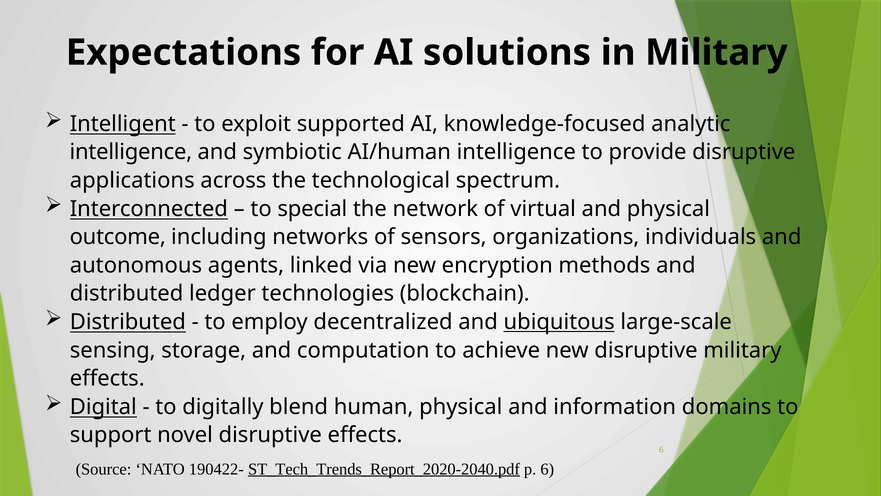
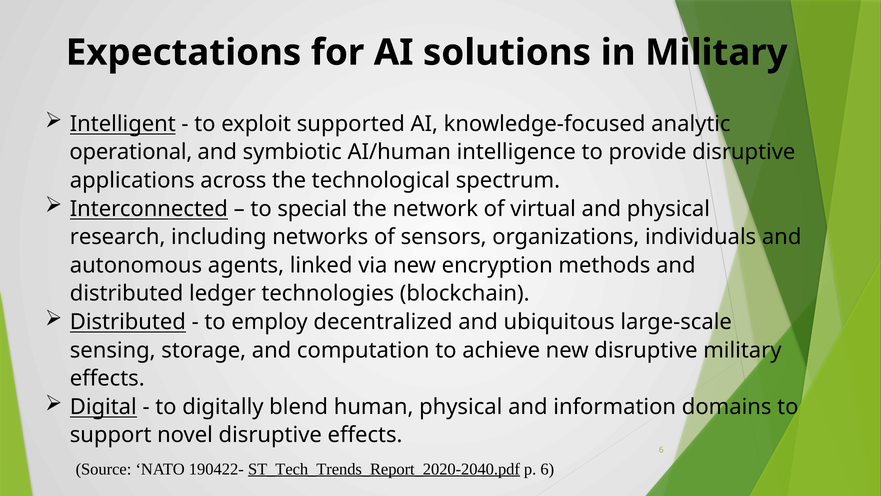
intelligence at (131, 152): intelligence -> operational
outcome: outcome -> research
ubiquitous underline: present -> none
